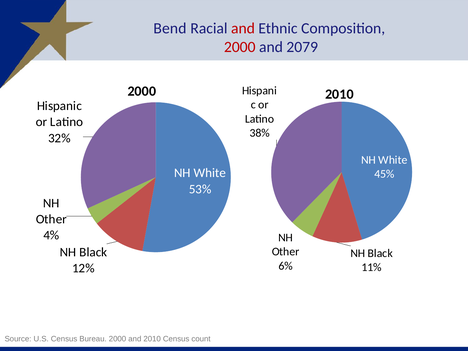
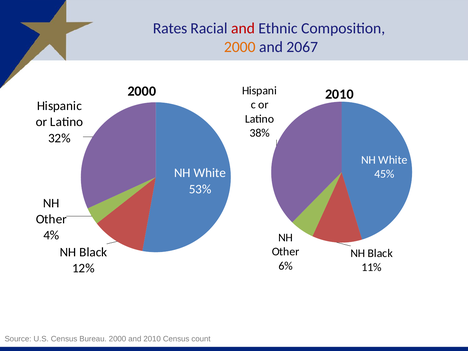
Bend: Bend -> Rates
2000 at (240, 47) colour: red -> orange
2079: 2079 -> 2067
